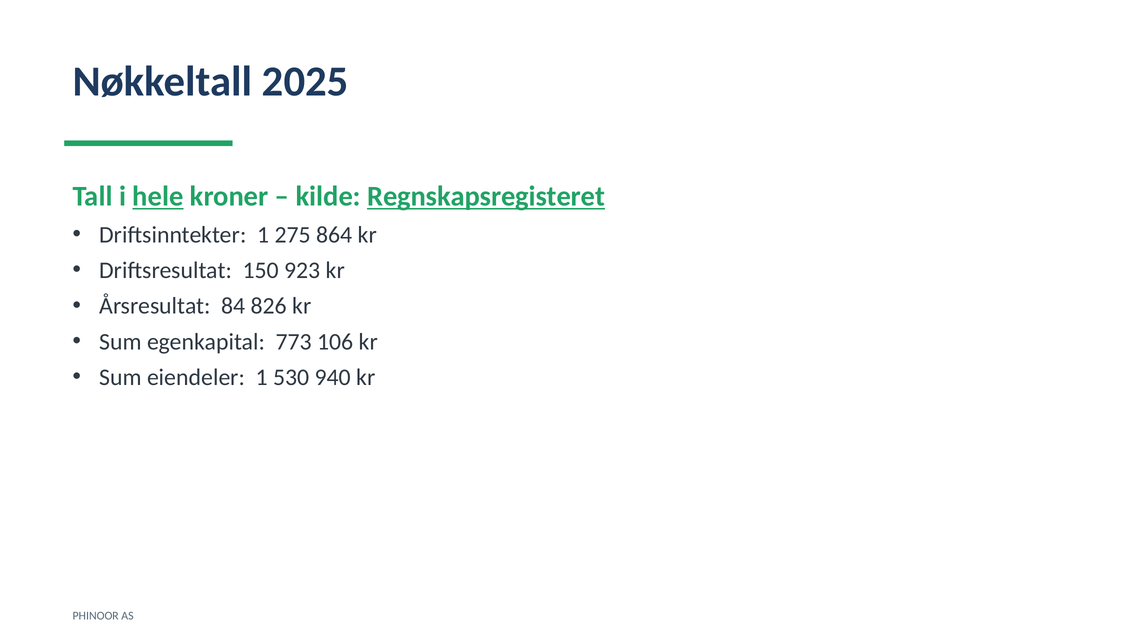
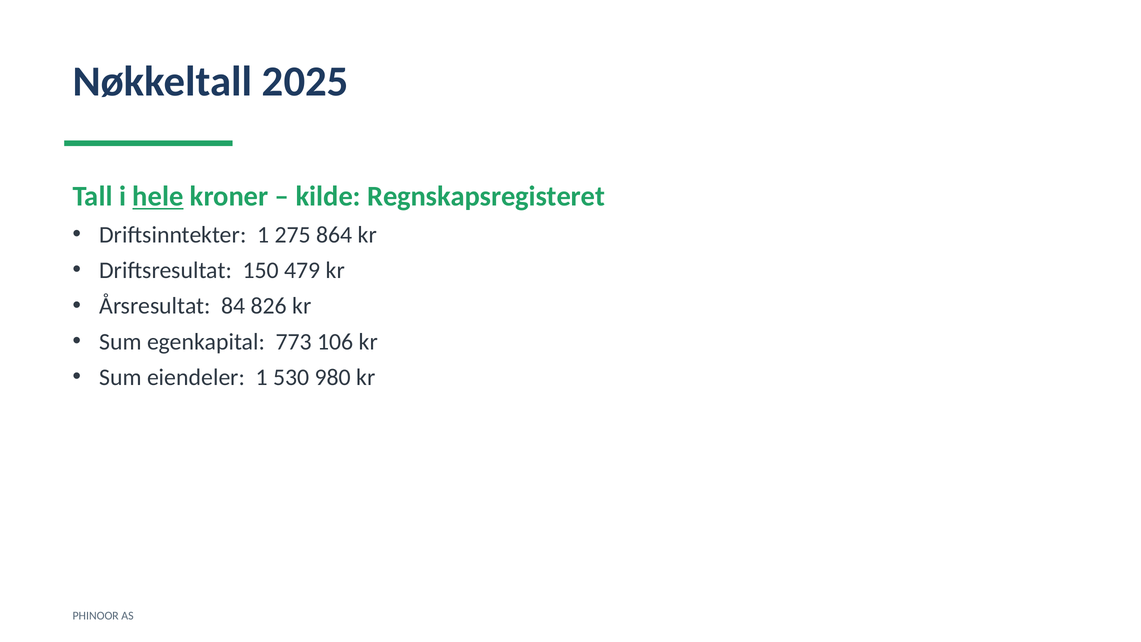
Regnskapsregisteret underline: present -> none
923: 923 -> 479
940: 940 -> 980
